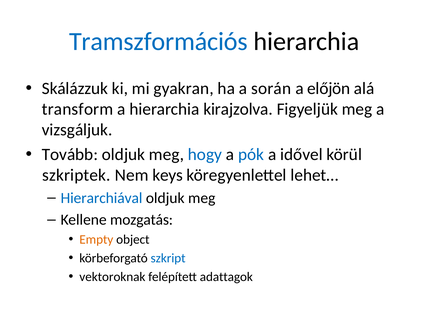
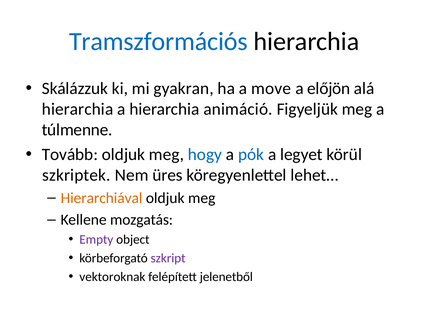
során: során -> move
transform at (78, 110): transform -> hierarchia
kirajzolva: kirajzolva -> animáció
vizsgáljuk: vizsgáljuk -> túlmenne
idővel: idővel -> legyet
keys: keys -> üres
Hierarchiával colour: blue -> orange
Empty colour: orange -> purple
szkript colour: blue -> purple
adattagok: adattagok -> jelenetből
